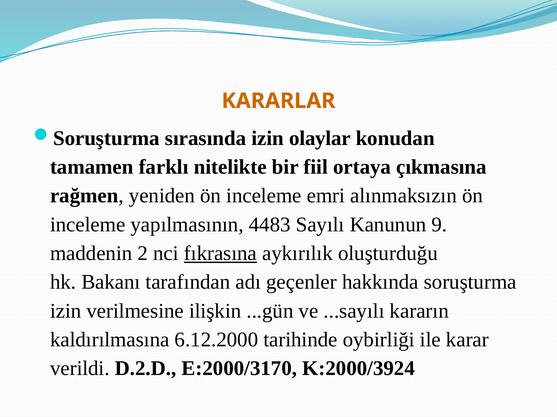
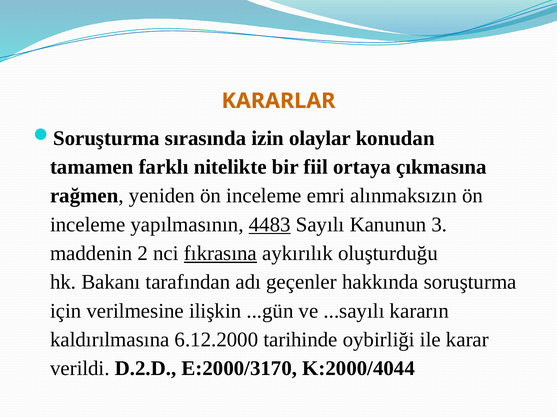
4483 underline: none -> present
9: 9 -> 3
izin at (66, 311): izin -> için
K:2000/3924: K:2000/3924 -> K:2000/4044
